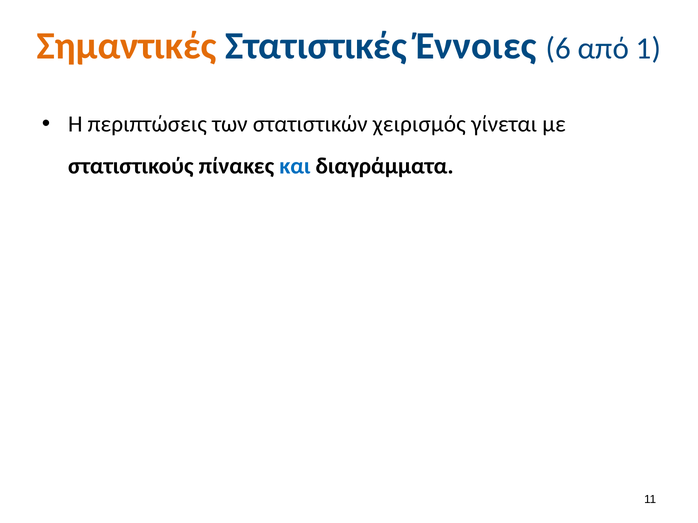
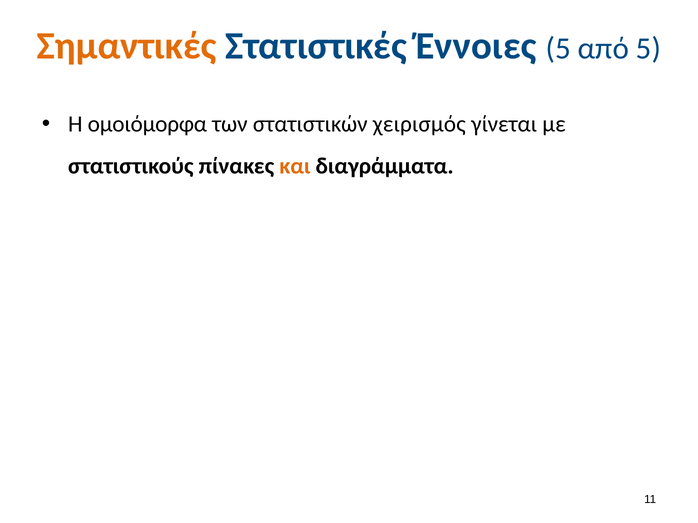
Έννοιες 6: 6 -> 5
από 1: 1 -> 5
περιπτώσεις: περιπτώσεις -> ομοιόμορφα
και colour: blue -> orange
